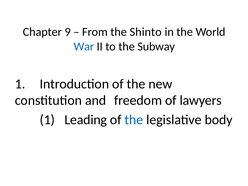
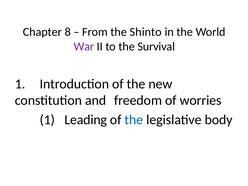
9: 9 -> 8
War colour: blue -> purple
Subway: Subway -> Survival
lawyers: lawyers -> worries
